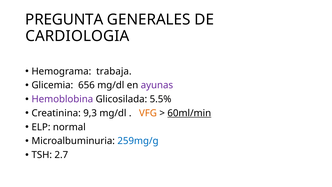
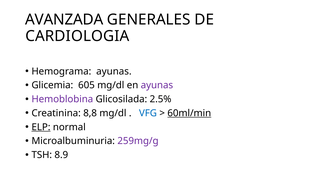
PREGUNTA: PREGUNTA -> AVANZADA
Hemograma trabaja: trabaja -> ayunas
656: 656 -> 605
5.5%: 5.5% -> 2.5%
9,3: 9,3 -> 8,8
VFG colour: orange -> blue
ELP underline: none -> present
259mg/g colour: blue -> purple
2.7: 2.7 -> 8.9
